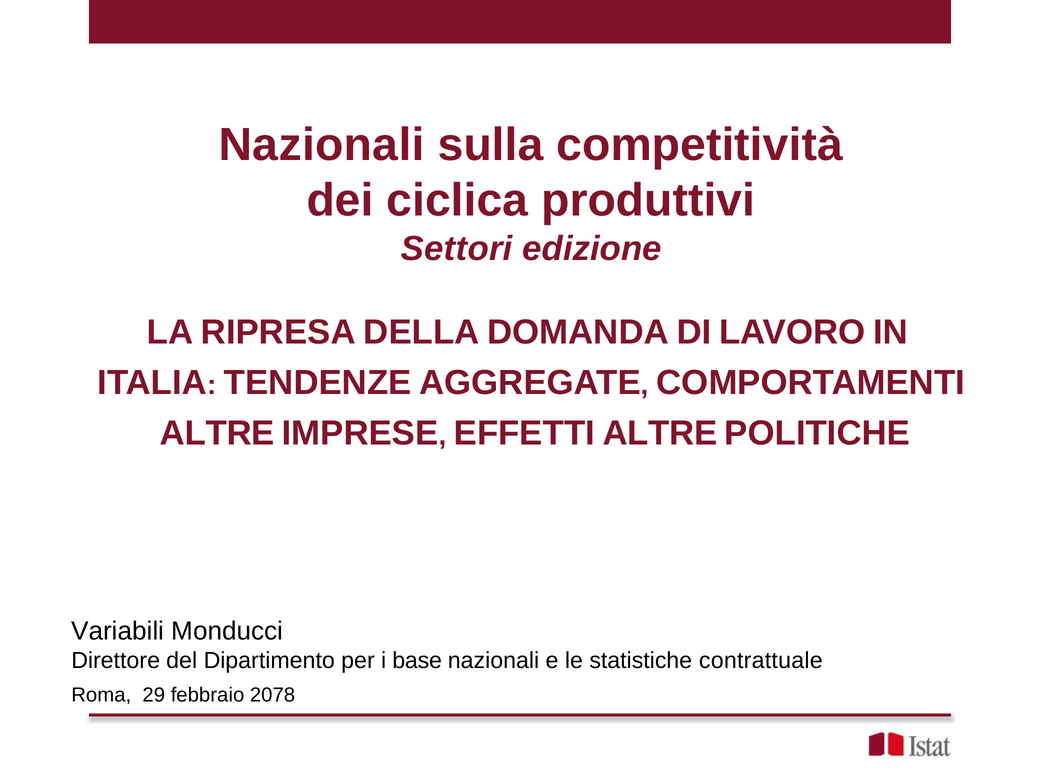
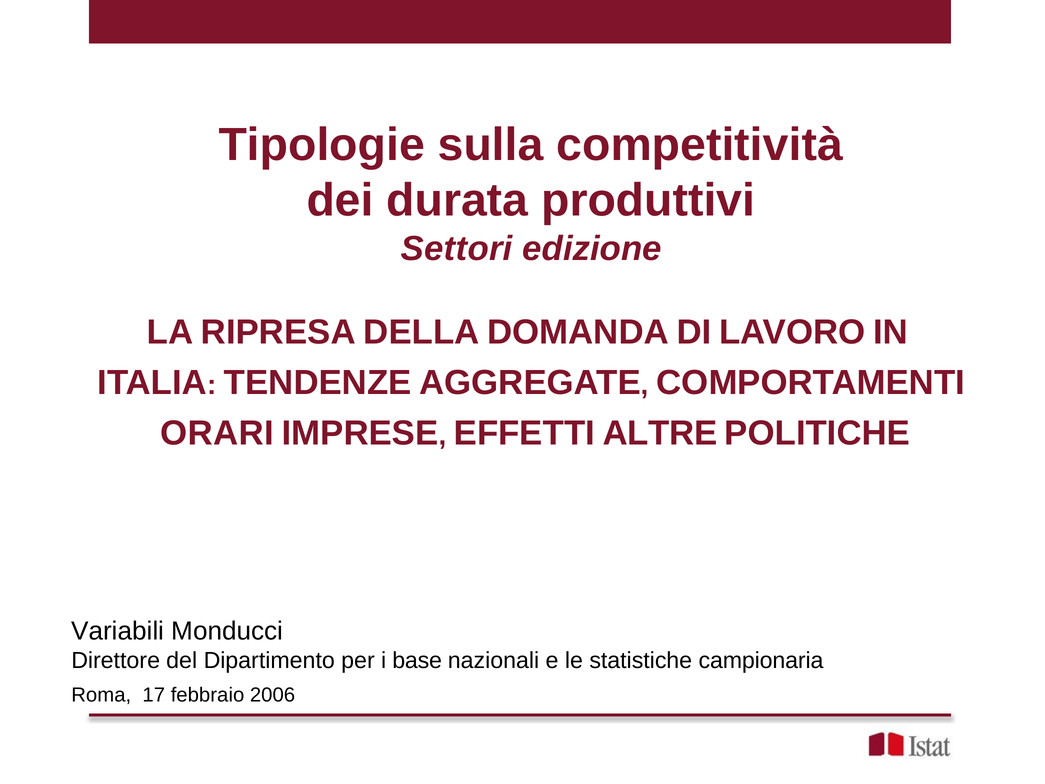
Nazionali at (322, 145): Nazionali -> Tipologie
ciclica: ciclica -> durata
ALTRE at (217, 433): ALTRE -> ORARI
contrattuale: contrattuale -> campionaria
29: 29 -> 17
2078: 2078 -> 2006
